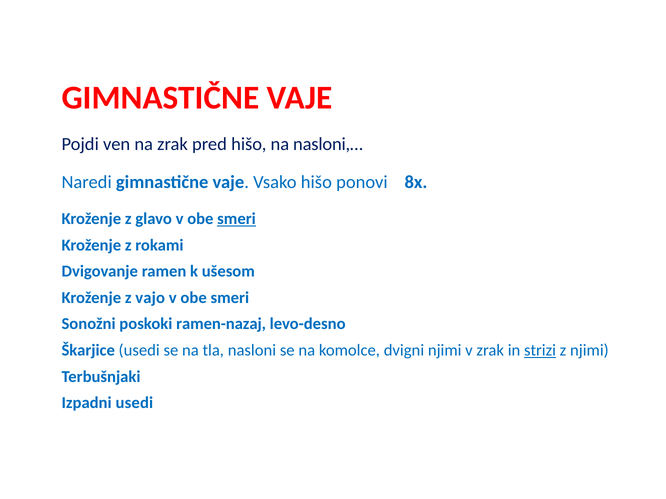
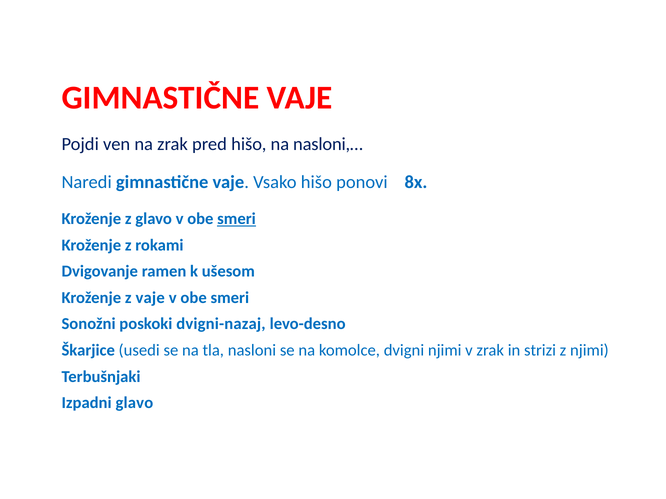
z vajo: vajo -> vaje
ramen-nazaj: ramen-nazaj -> dvigni-nazaj
strizi underline: present -> none
Izpadni usedi: usedi -> glavo
